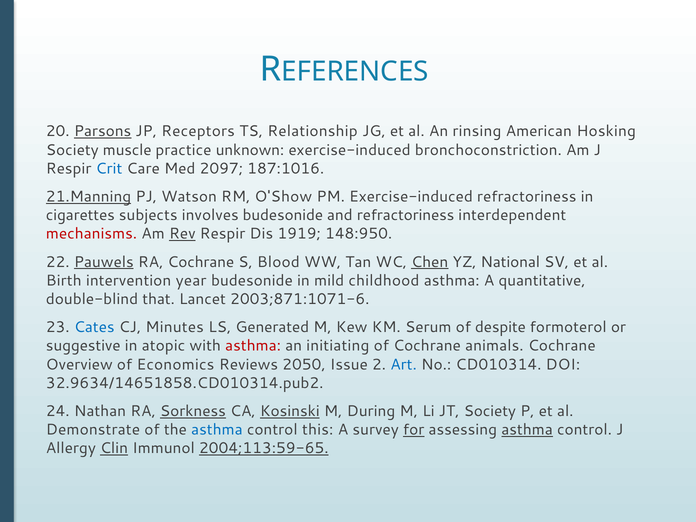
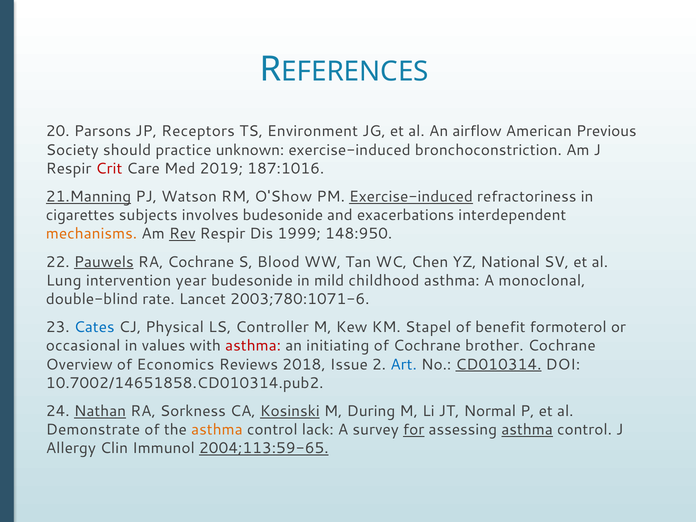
Parsons underline: present -> none
Relationship: Relationship -> Environment
rinsing: rinsing -> airflow
Hosking: Hosking -> Previous
muscle: muscle -> should
Crit colour: blue -> red
2097: 2097 -> 2019
Exercise-induced at (411, 197) underline: none -> present
and refractoriness: refractoriness -> exacerbations
mechanisms colour: red -> orange
1919: 1919 -> 1999
Chen underline: present -> none
Birth: Birth -> Lung
quantitative: quantitative -> monoclonal
that: that -> rate
2003;871:1071-6: 2003;871:1071-6 -> 2003;780:1071-6
Minutes: Minutes -> Physical
Generated: Generated -> Controller
Serum: Serum -> Stapel
despite: despite -> benefit
suggestive: suggestive -> occasional
atopic: atopic -> values
animals: animals -> brother
2050: 2050 -> 2018
CD010314 underline: none -> present
32.9634/14651858.CD010314.pub2: 32.9634/14651858.CD010314.pub2 -> 10.7002/14651858.CD010314.pub2
Nathan underline: none -> present
Sorkness underline: present -> none
JT Society: Society -> Normal
asthma at (217, 430) colour: blue -> orange
this: this -> lack
Clin underline: present -> none
